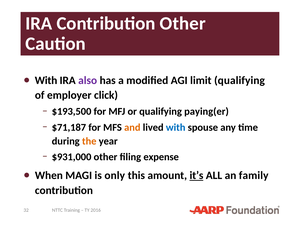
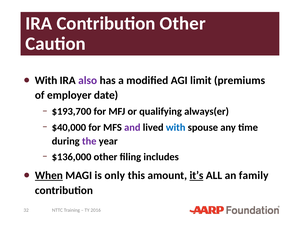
limit qualifying: qualifying -> premiums
click: click -> date
$193,500: $193,500 -> $193,700
paying(er: paying(er -> always(er
$71,187: $71,187 -> $40,000
and colour: orange -> purple
the colour: orange -> purple
$931,000: $931,000 -> $136,000
expense: expense -> includes
When underline: none -> present
